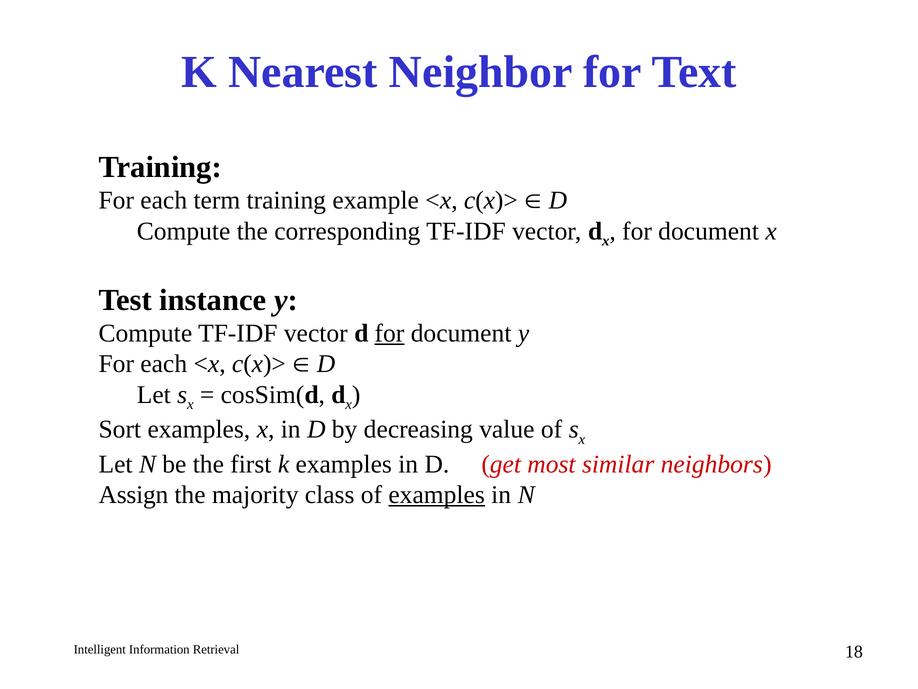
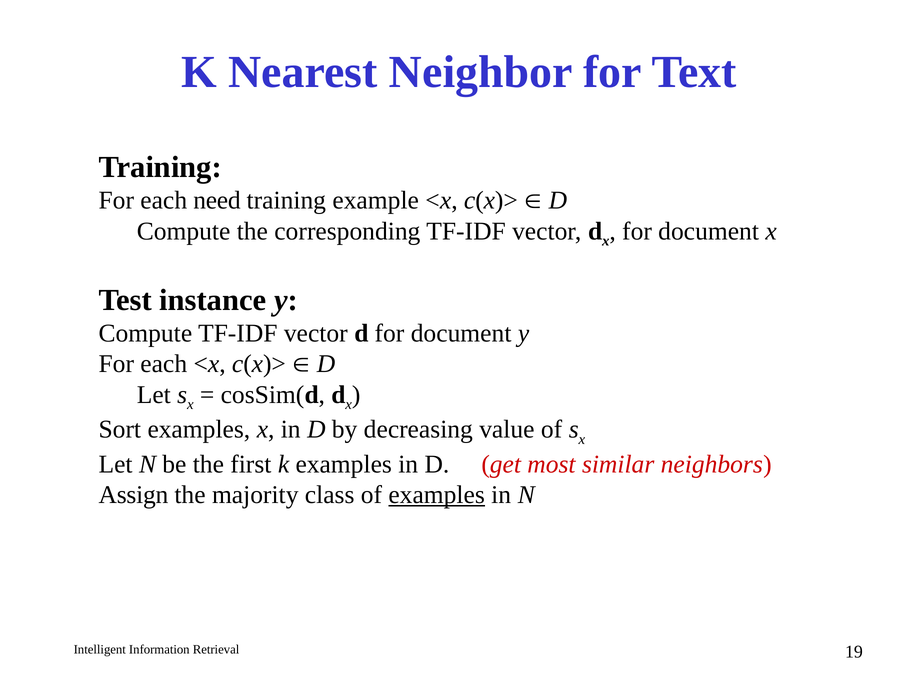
term: term -> need
for at (389, 333) underline: present -> none
18: 18 -> 19
